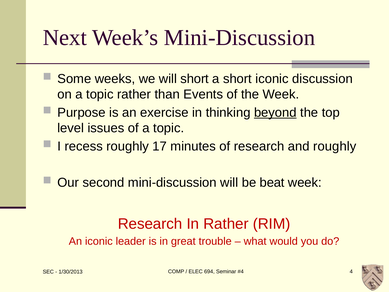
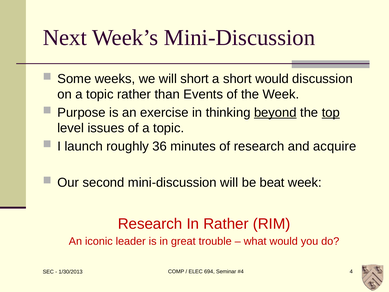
short iconic: iconic -> would
top underline: none -> present
recess: recess -> launch
17: 17 -> 36
and roughly: roughly -> acquire
